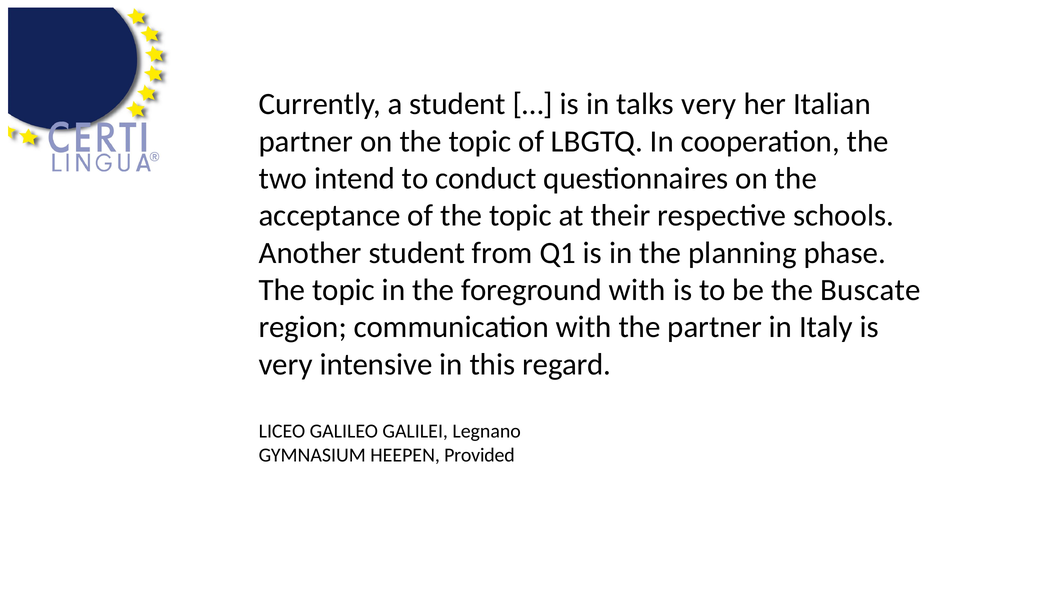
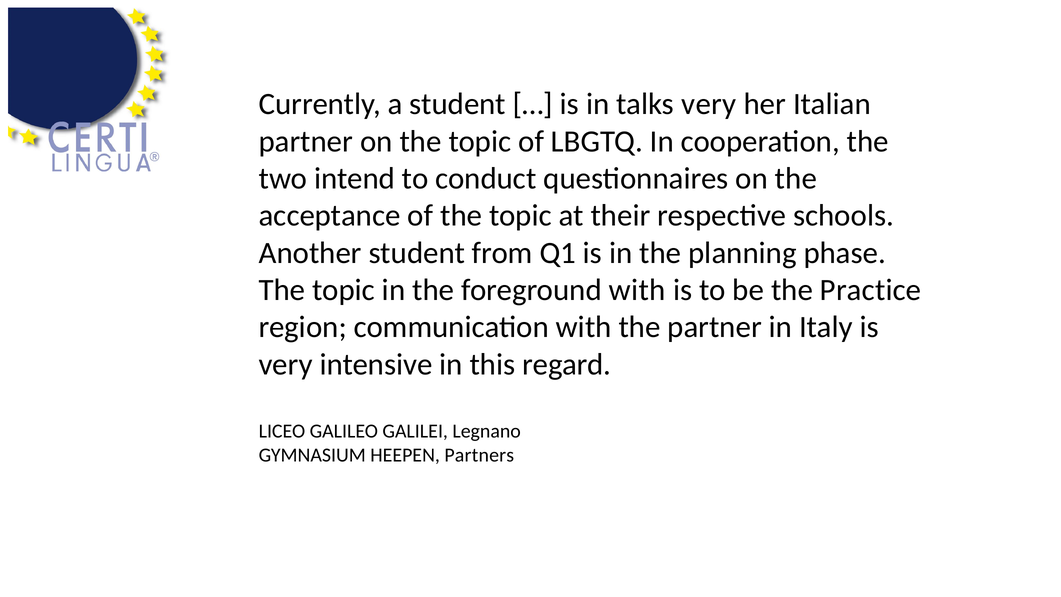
Buscate: Buscate -> Practice
Provided: Provided -> Partners
